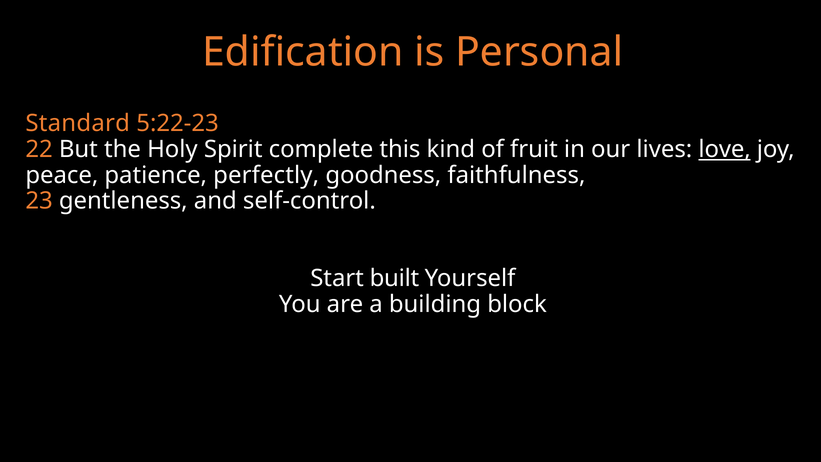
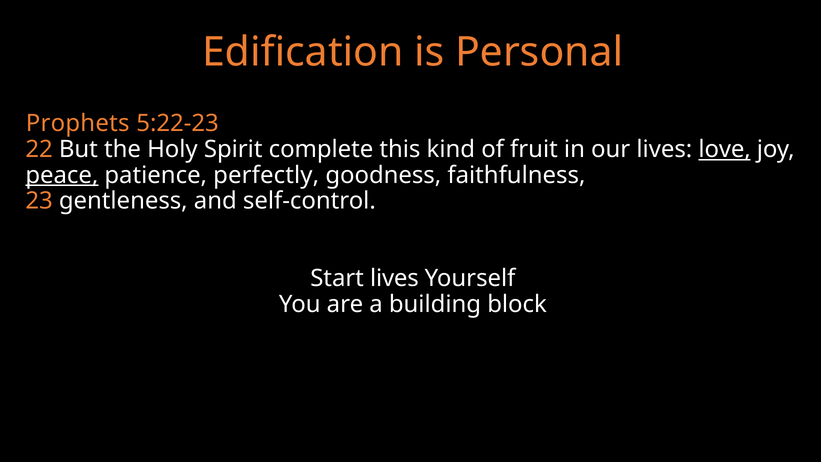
Standard: Standard -> Prophets
peace underline: none -> present
Start built: built -> lives
